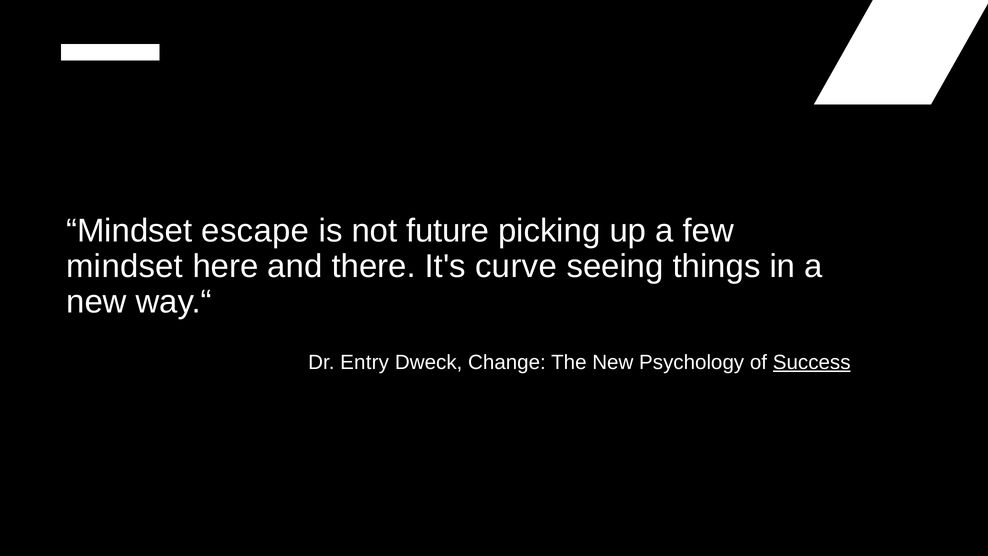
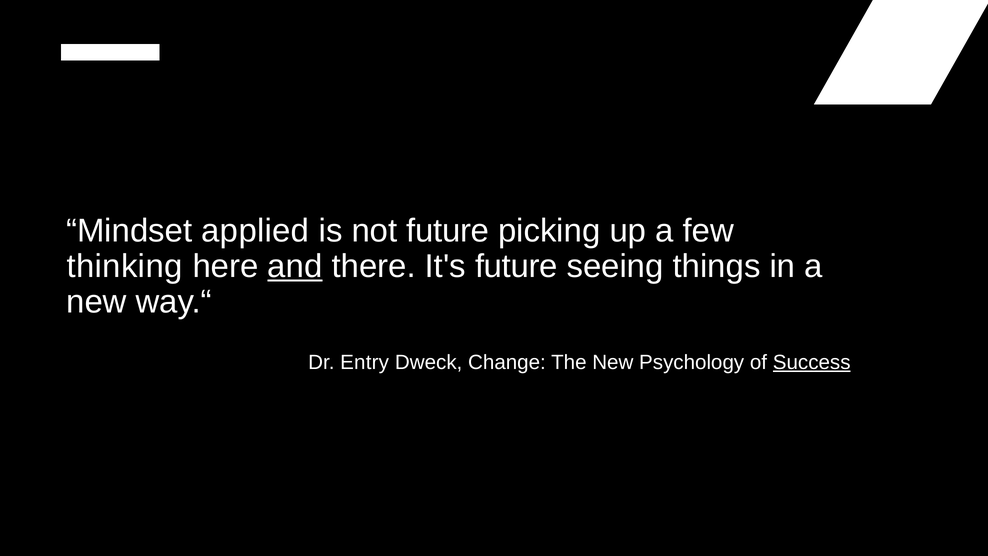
escape: escape -> applied
mindset at (125, 266): mindset -> thinking
and underline: none -> present
It's curve: curve -> future
